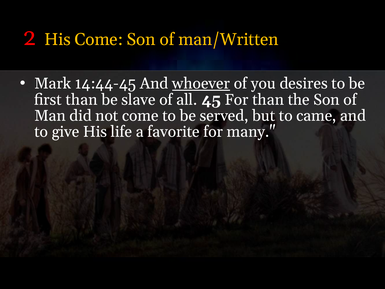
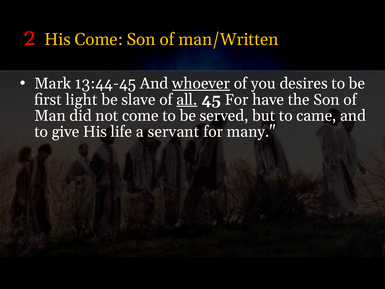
14:44-45: 14:44-45 -> 13:44-45
first than: than -> light
all underline: none -> present
For than: than -> have
favorite: favorite -> servant
